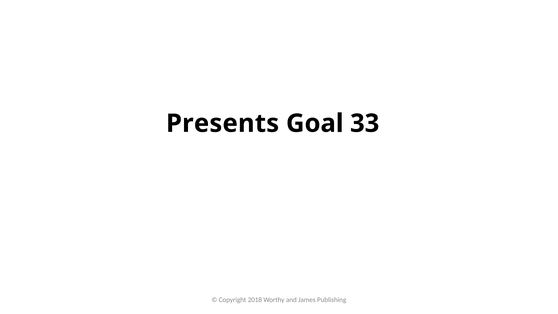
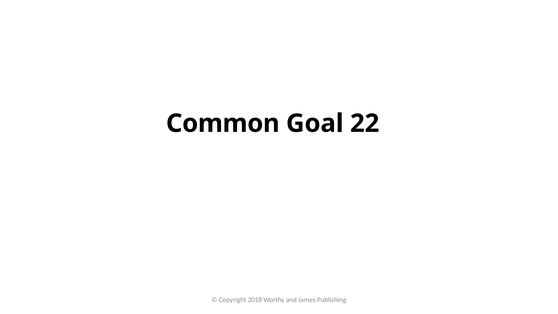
Presents: Presents -> Common
33: 33 -> 22
